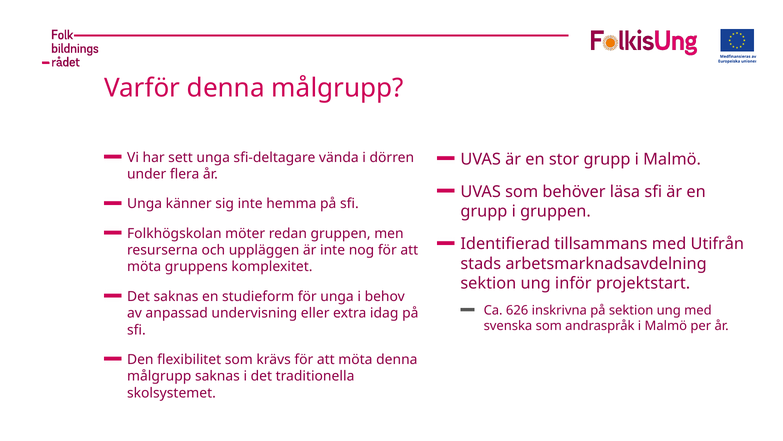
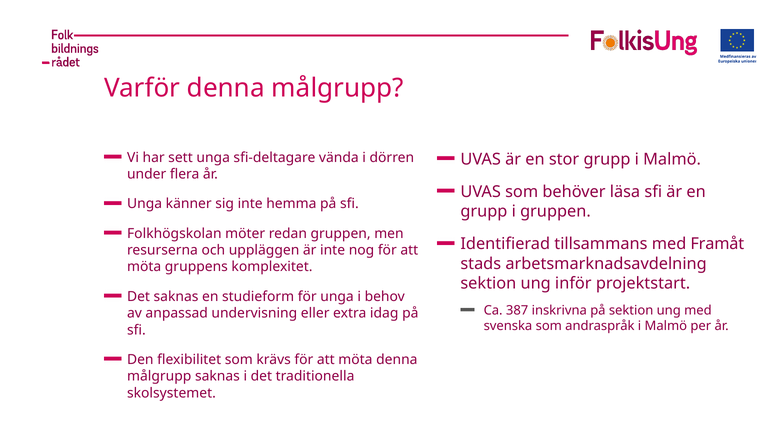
Utifrån: Utifrån -> Framåt
626: 626 -> 387
